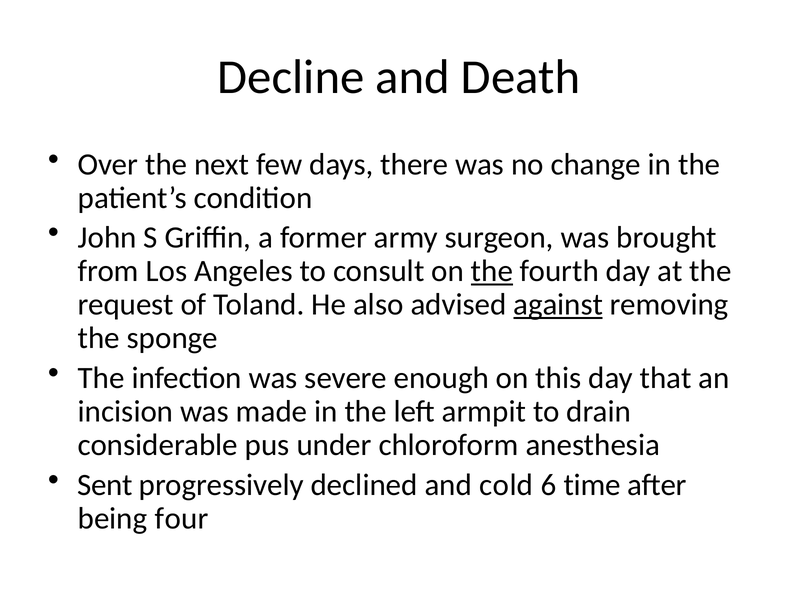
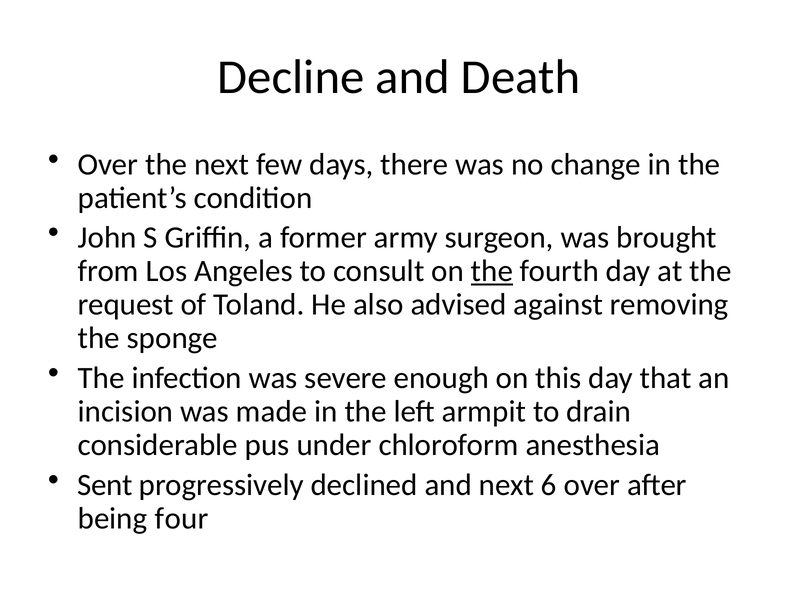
against underline: present -> none
and cold: cold -> next
6 time: time -> over
